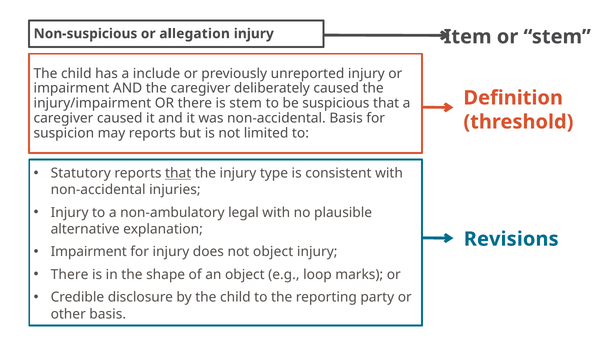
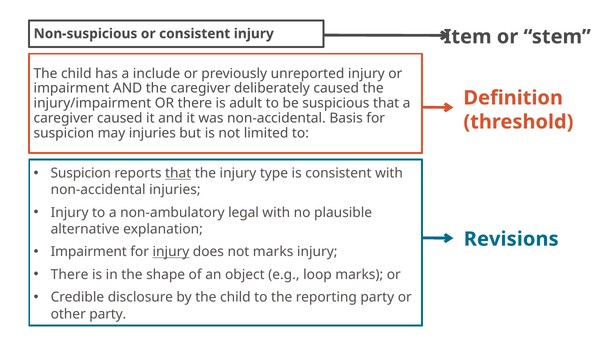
or allegation: allegation -> consistent
is stem: stem -> adult
may reports: reports -> injuries
Statutory at (81, 173): Statutory -> Suspicion
injury at (171, 252) underline: none -> present
not object: object -> marks
other basis: basis -> party
